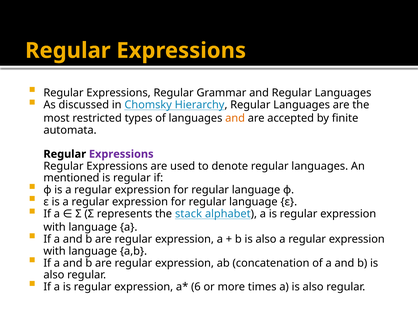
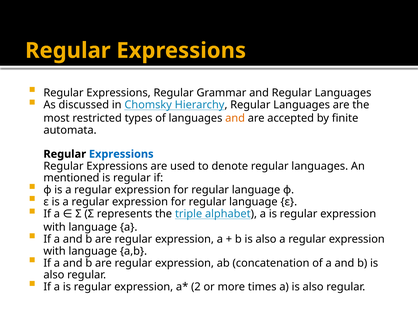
Expressions at (121, 154) colour: purple -> blue
stack: stack -> triple
6: 6 -> 2
